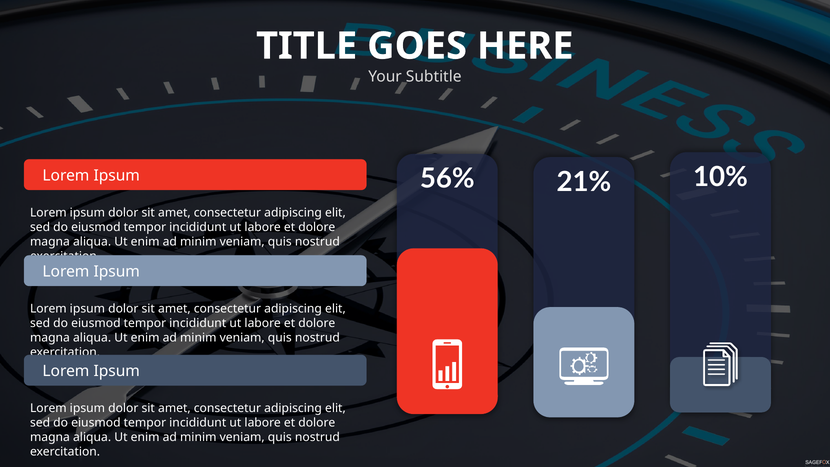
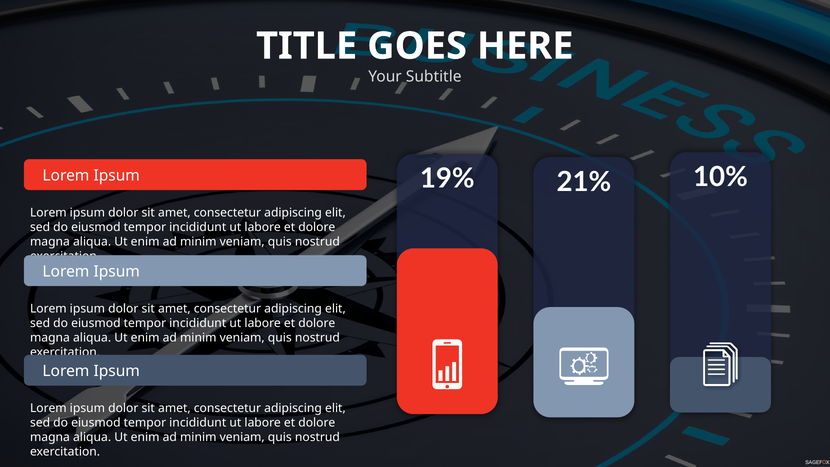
56%: 56% -> 19%
